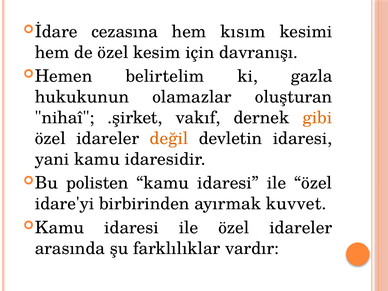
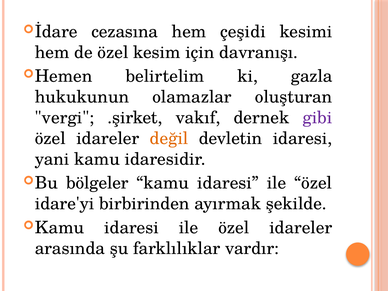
kısım: kısım -> çeşidi
nihaî: nihaî -> vergi
gibi colour: orange -> purple
polisten: polisten -> bölgeler
kuvvet: kuvvet -> şekilde
